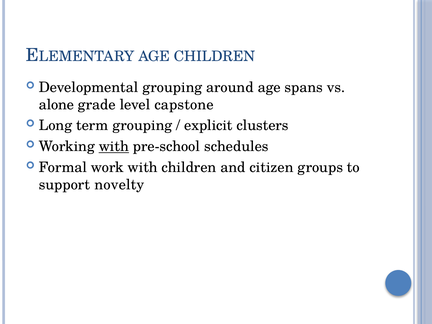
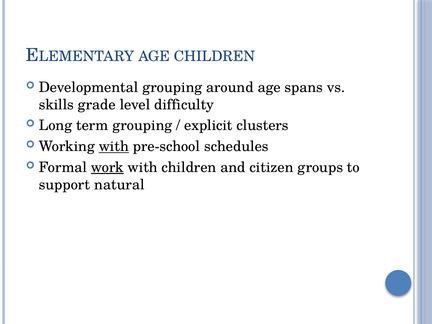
alone: alone -> skills
capstone: capstone -> difficulty
work underline: none -> present
novelty: novelty -> natural
